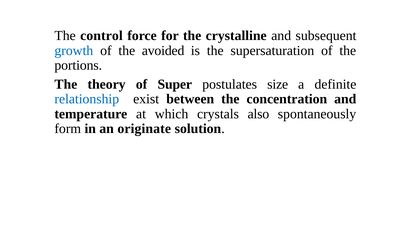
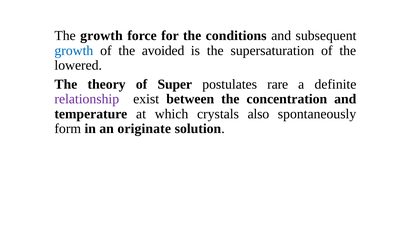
The control: control -> growth
crystalline: crystalline -> conditions
portions: portions -> lowered
size: size -> rare
relationship colour: blue -> purple
